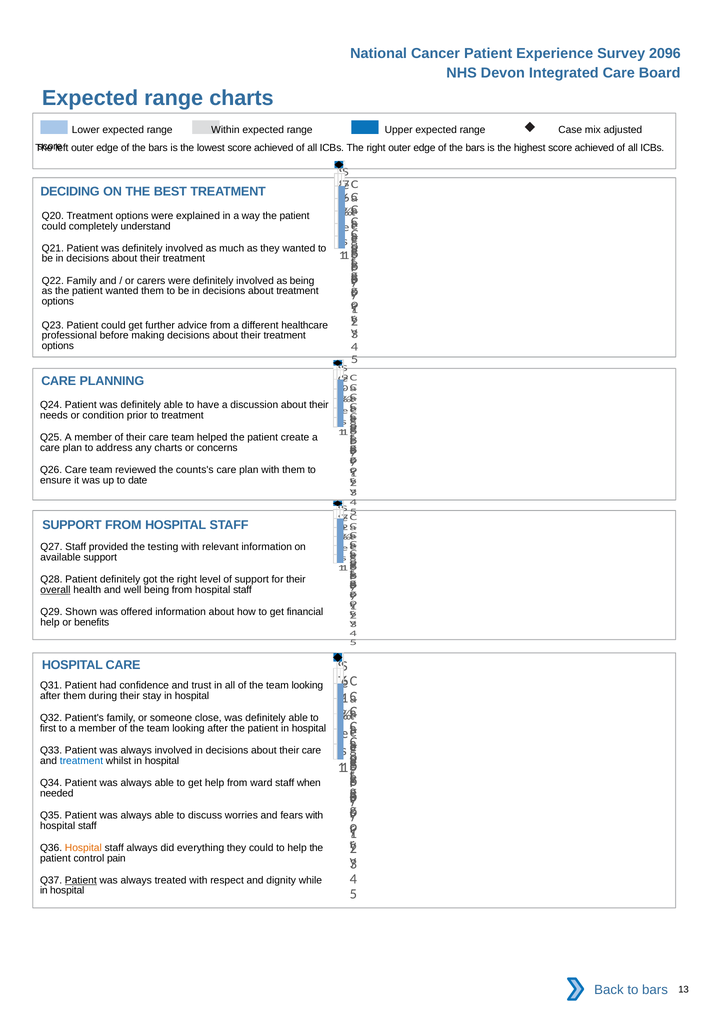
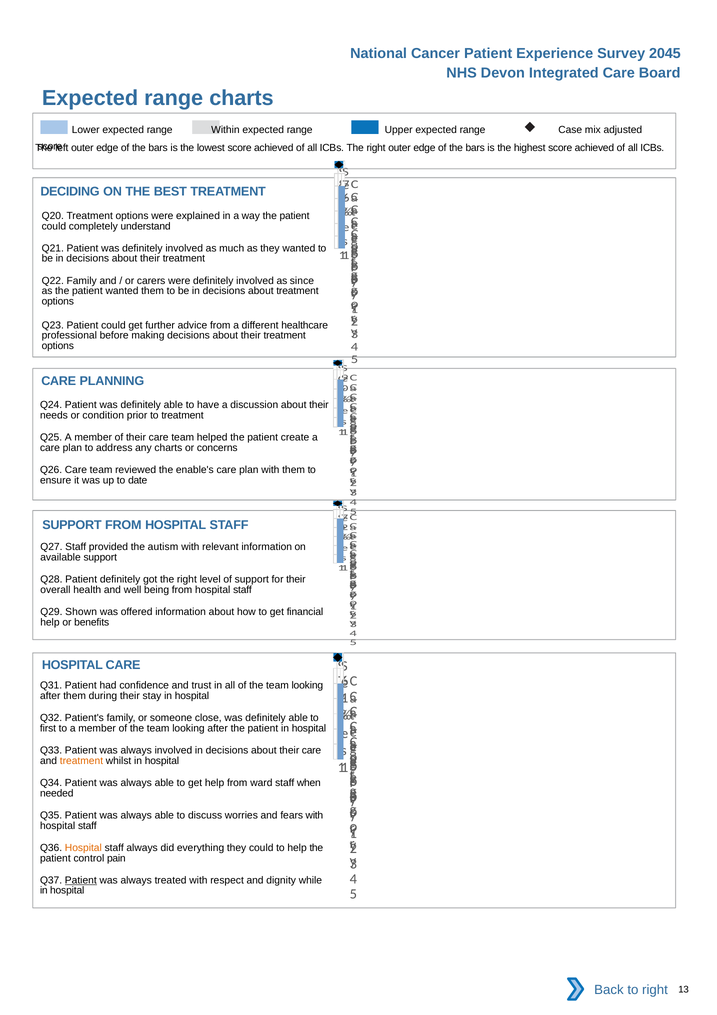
2096: 2096 -> 2045
as being: being -> since
counts's: counts's -> enable's
testing: testing -> autism
overall underline: present -> none
treatment at (81, 760) colour: blue -> orange
to bars: bars -> right
